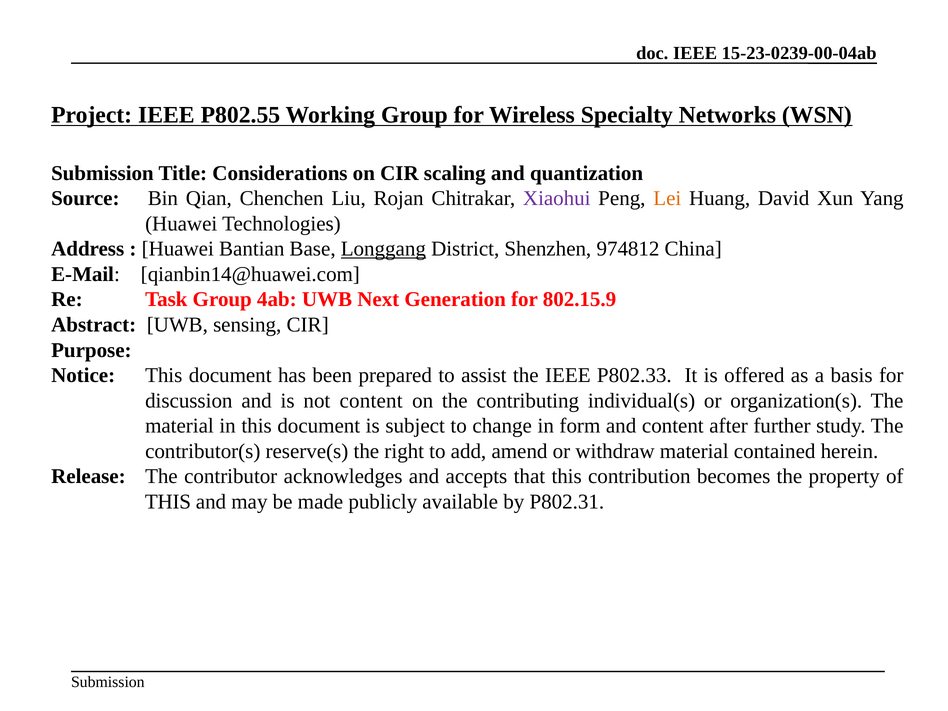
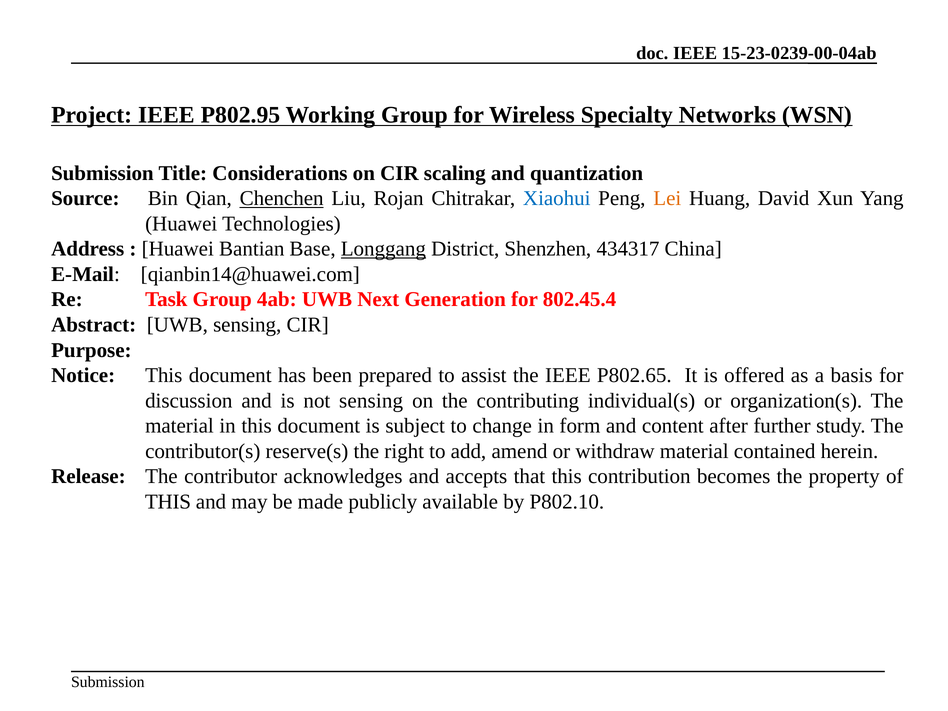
P802.55: P802.55 -> P802.95
Chenchen underline: none -> present
Xiaohui colour: purple -> blue
974812: 974812 -> 434317
802.15.9: 802.15.9 -> 802.45.4
P802.33: P802.33 -> P802.65
not content: content -> sensing
P802.31: P802.31 -> P802.10
